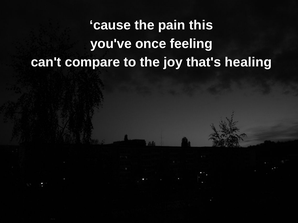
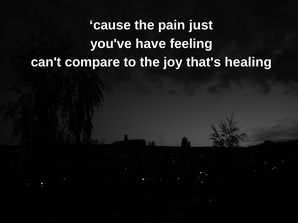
this: this -> just
once: once -> have
